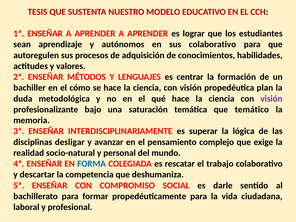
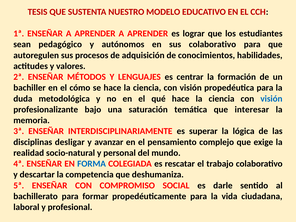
aprendizaje: aprendizaje -> pedagógico
propedéutica plan: plan -> para
visión at (271, 99) colour: purple -> blue
temático: temático -> interesar
